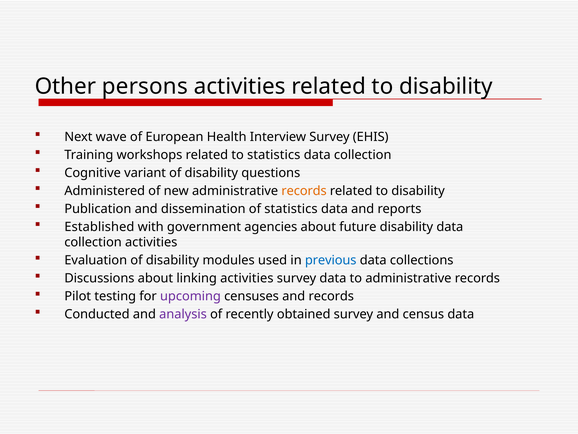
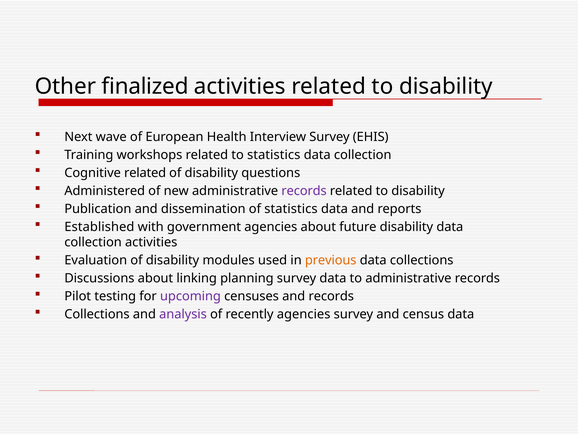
persons: persons -> finalized
Cognitive variant: variant -> related
records at (304, 191) colour: orange -> purple
previous colour: blue -> orange
linking activities: activities -> planning
Conducted at (97, 314): Conducted -> Collections
recently obtained: obtained -> agencies
